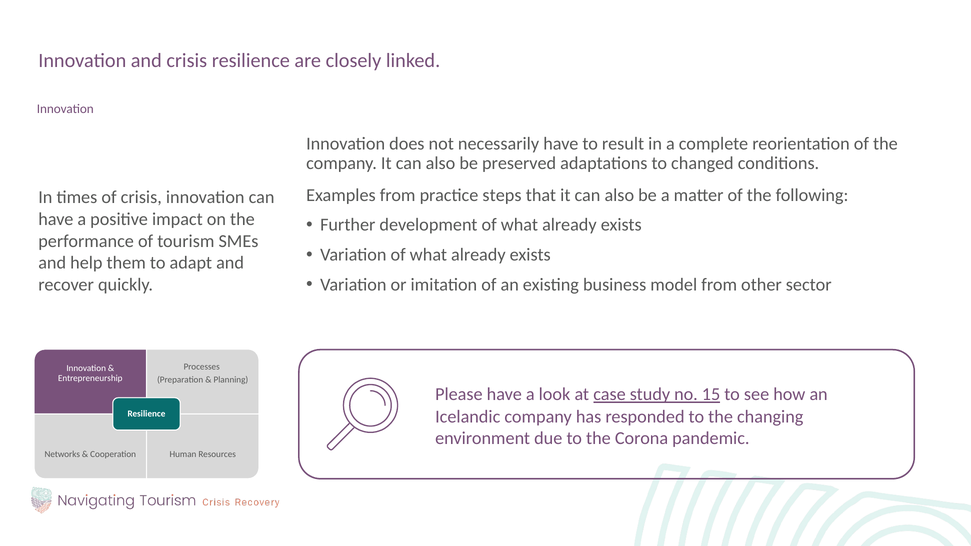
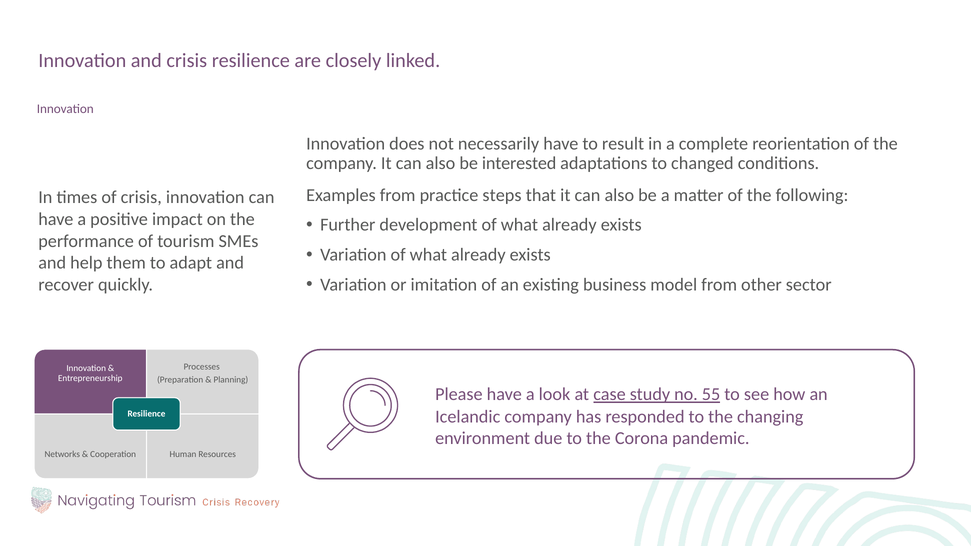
preserved: preserved -> interested
15: 15 -> 55
